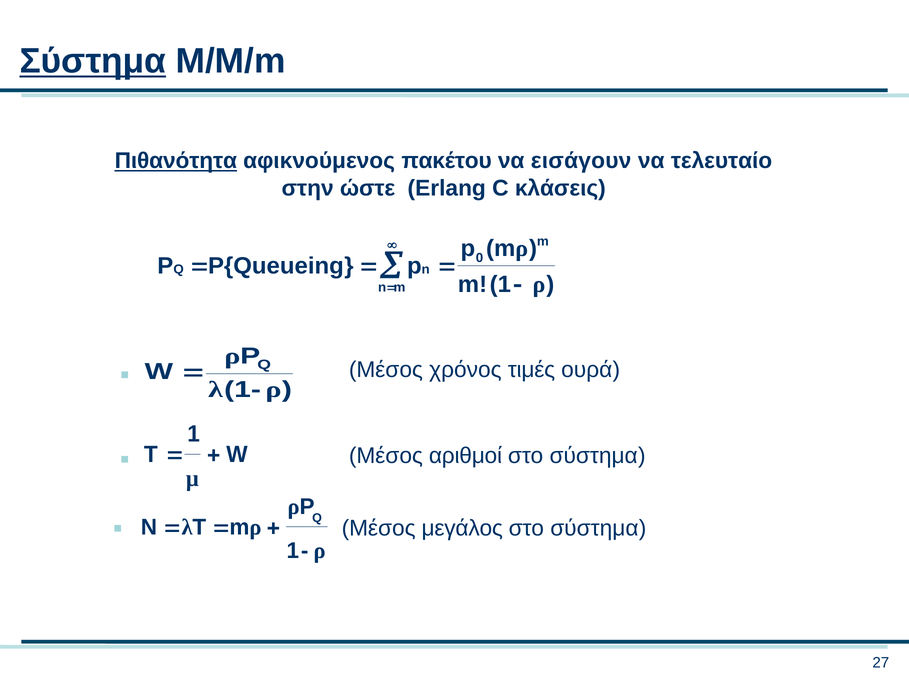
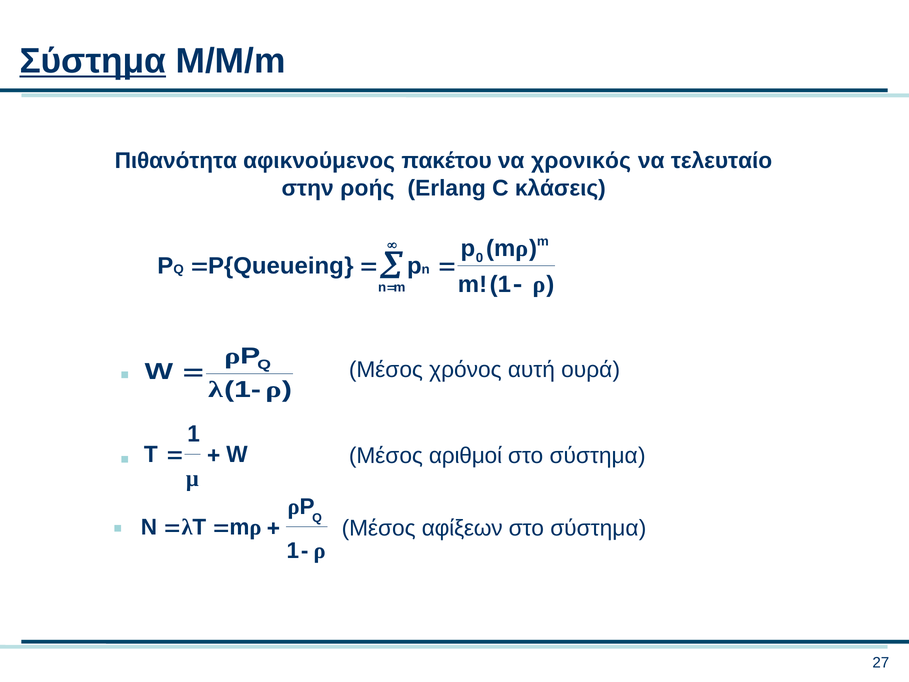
Πιθανότητα underline: present -> none
εισάγουν: εισάγουν -> χρονικός
ώστε: ώστε -> ροής
τιμές: τιμές -> αυτή
μεγάλος: μεγάλος -> αφίξεων
